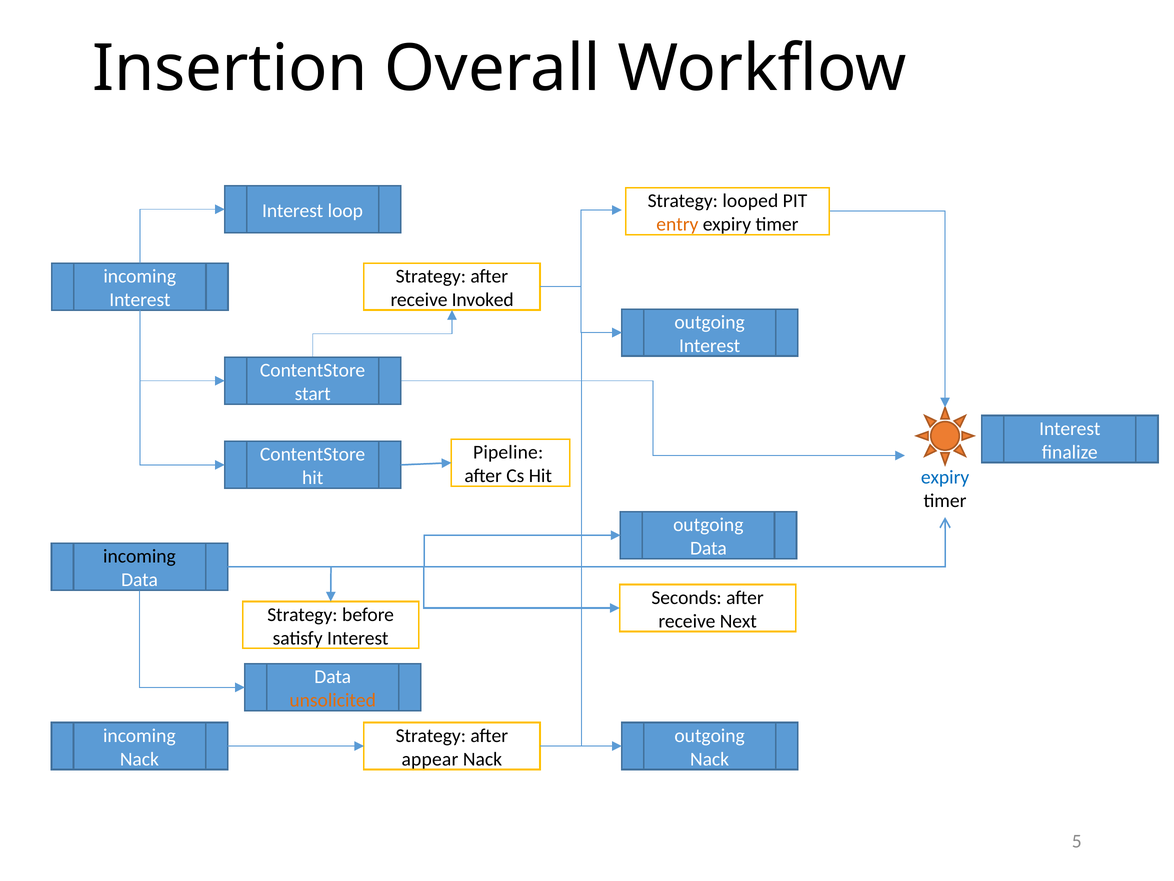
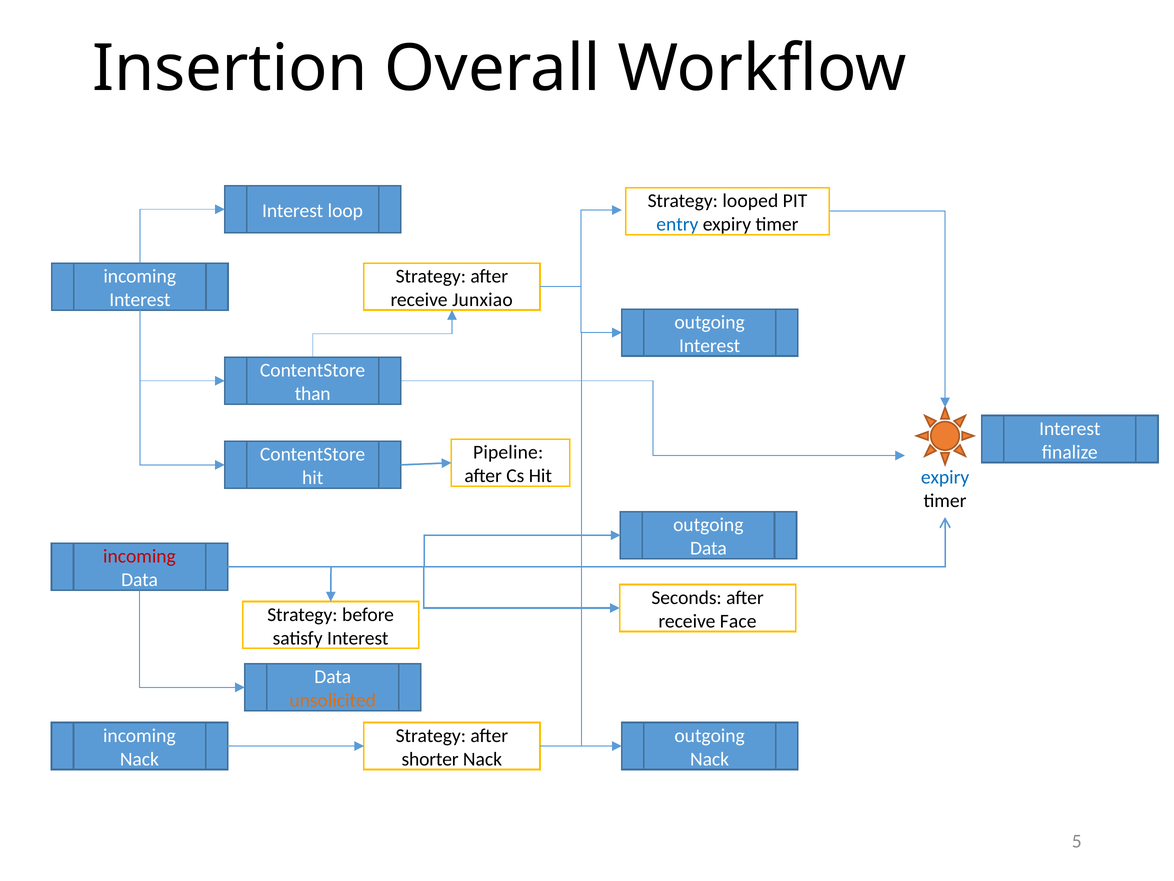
entry colour: orange -> blue
Invoked: Invoked -> Junxiao
start: start -> than
incoming at (139, 556) colour: black -> red
Next: Next -> Face
appear: appear -> shorter
